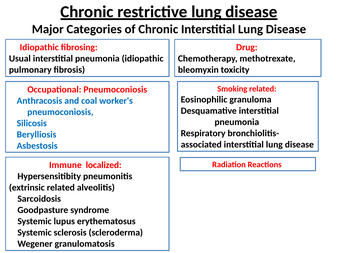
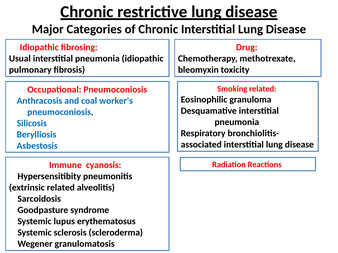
localized: localized -> cyanosis
